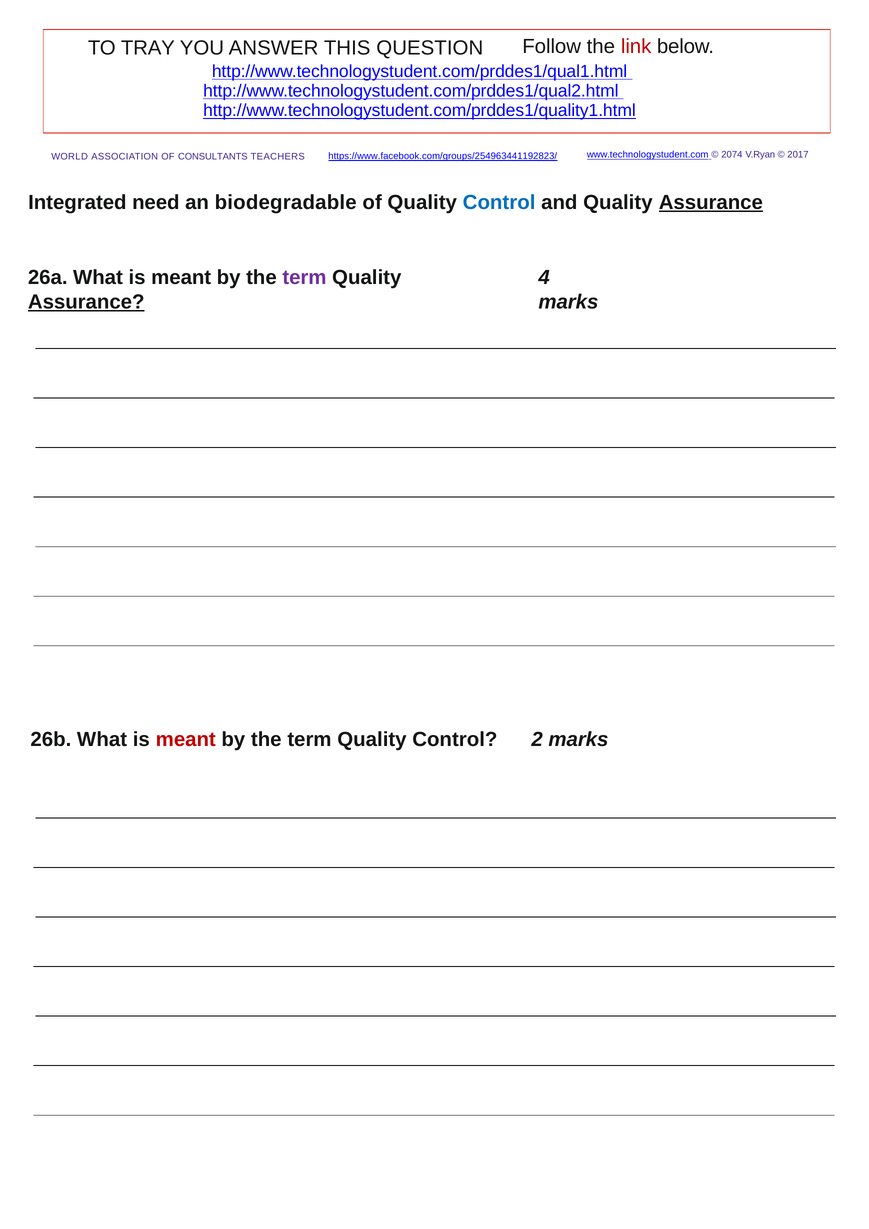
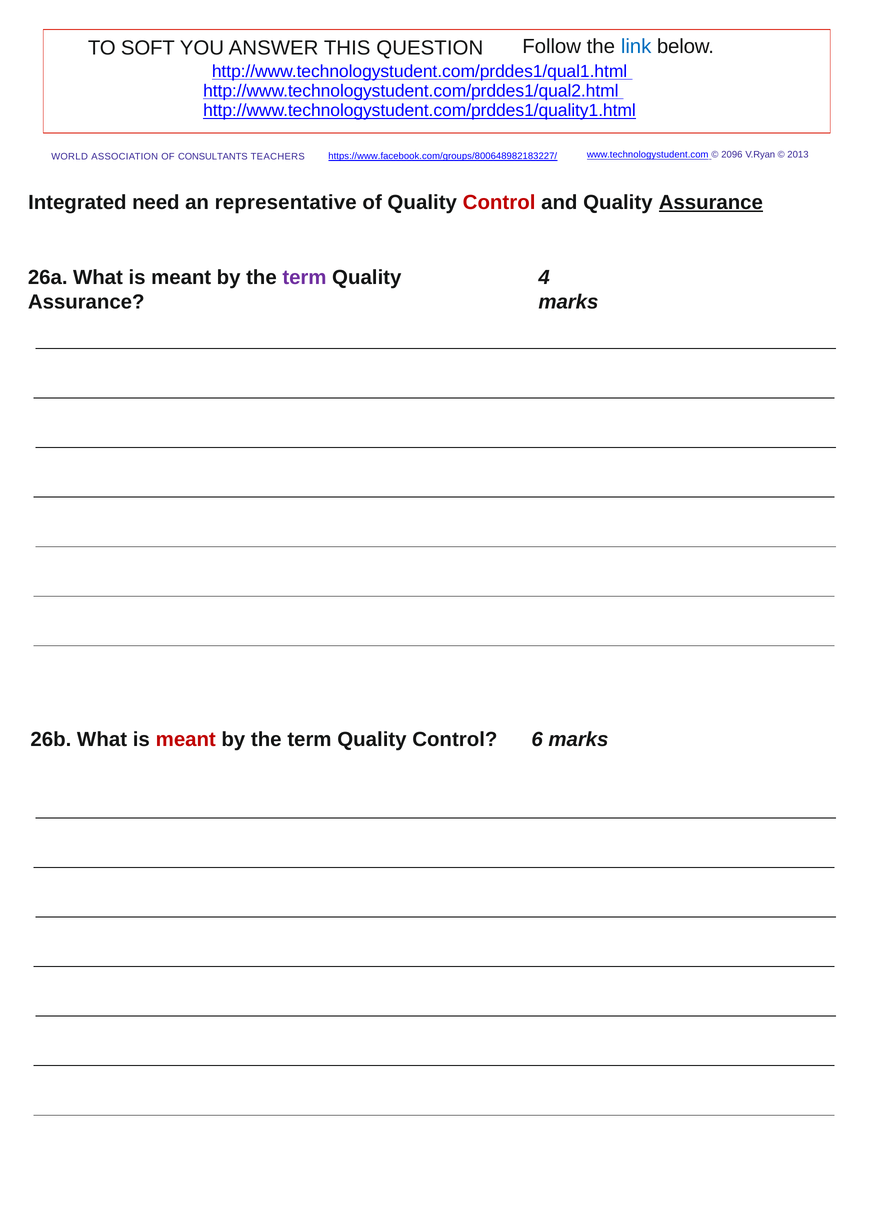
TRAY: TRAY -> SOFT
link colour: red -> blue
https://www.facebook.com/groups/254963441192823/: https://www.facebook.com/groups/254963441192823/ -> https://www.facebook.com/groups/800648982183227/
2074: 2074 -> 2096
2017: 2017 -> 2013
biodegradable: biodegradable -> representative
Control at (499, 203) colour: blue -> red
Assurance at (86, 302) underline: present -> none
2: 2 -> 6
